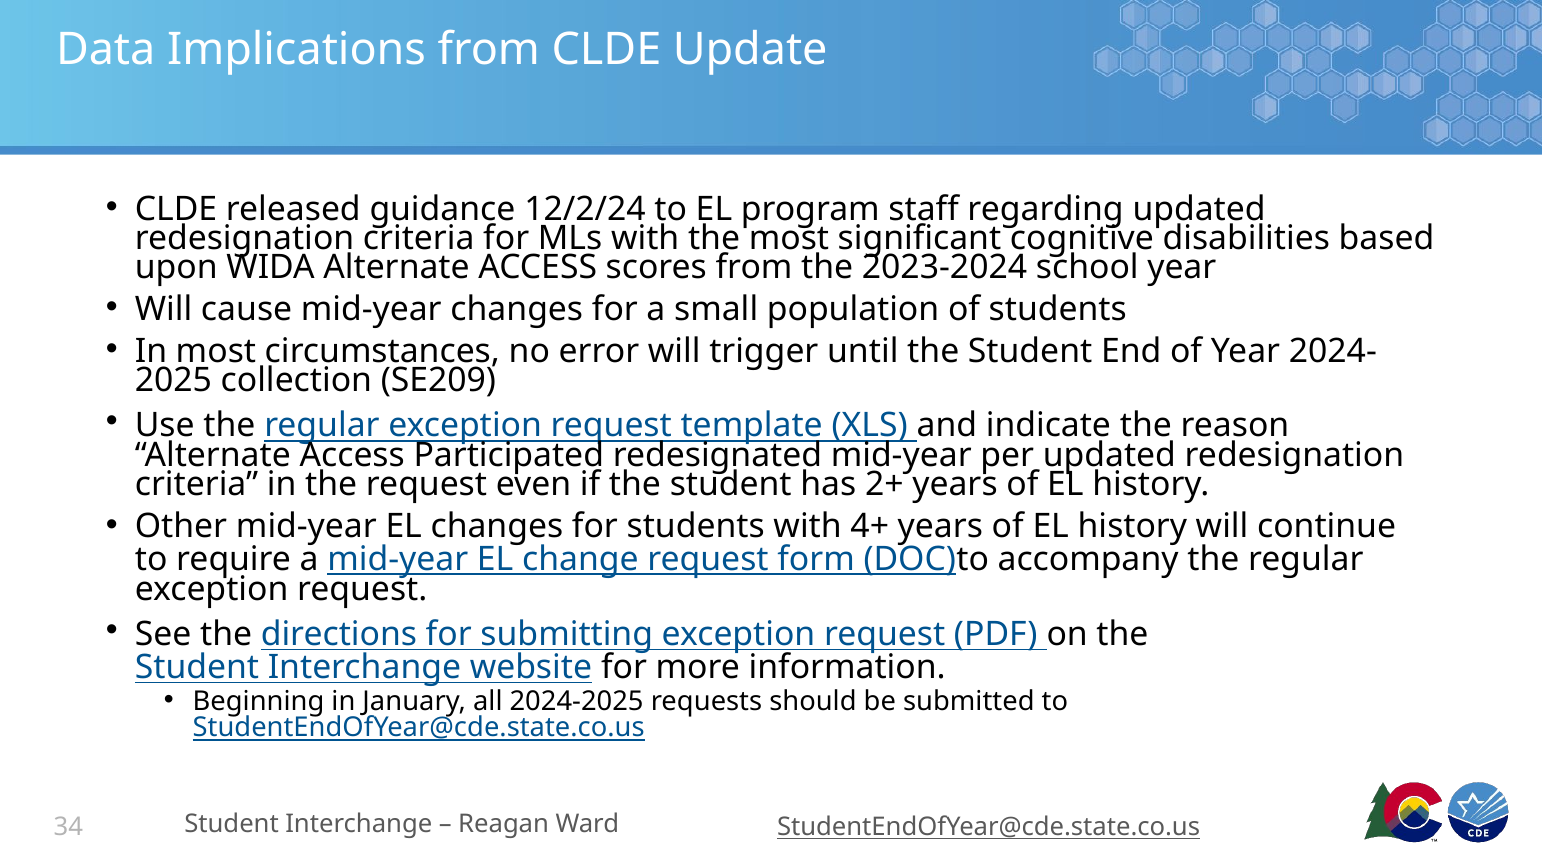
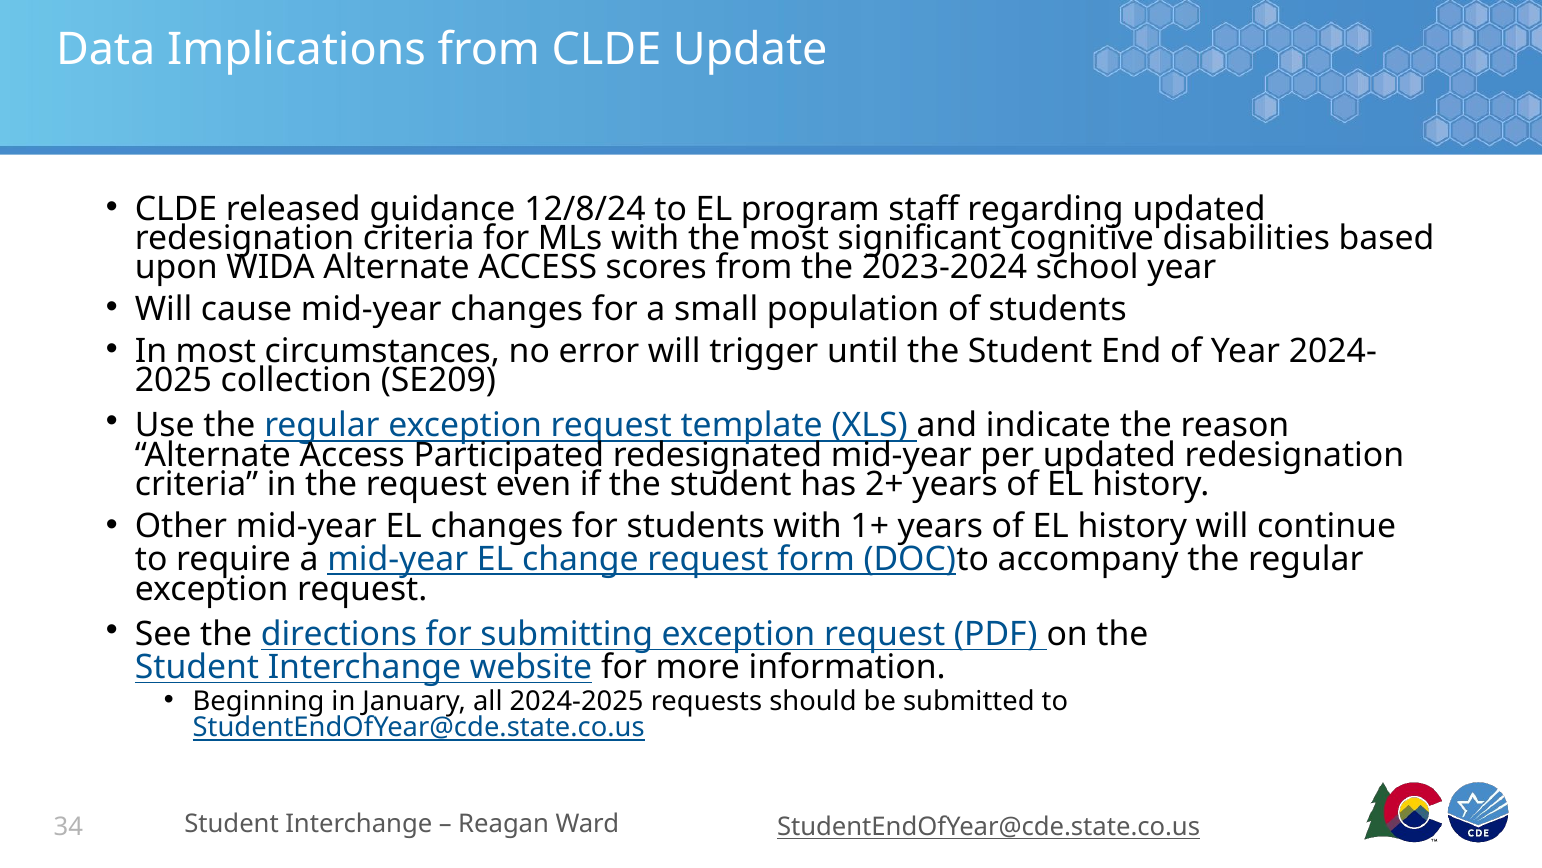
12/2/24: 12/2/24 -> 12/8/24
4+: 4+ -> 1+
